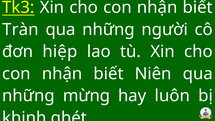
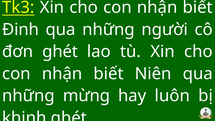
Tràn: Tràn -> Đinh
đơn hiệp: hiệp -> ghét
